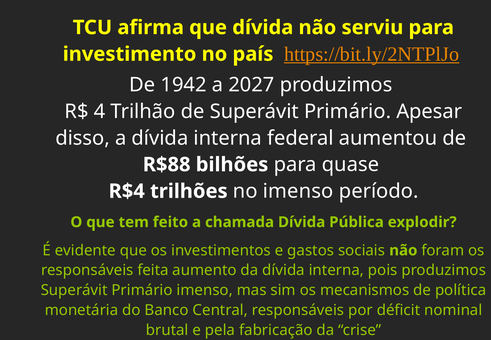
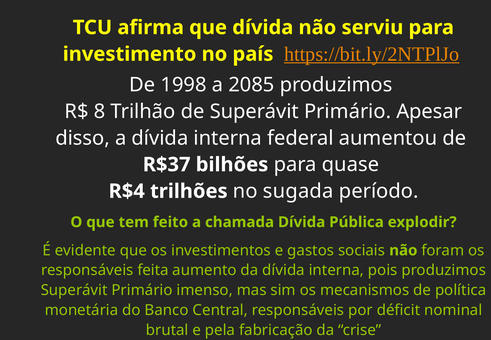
1942: 1942 -> 1998
2027: 2027 -> 2085
4: 4 -> 8
R$88: R$88 -> R$37
no imenso: imenso -> sugada
